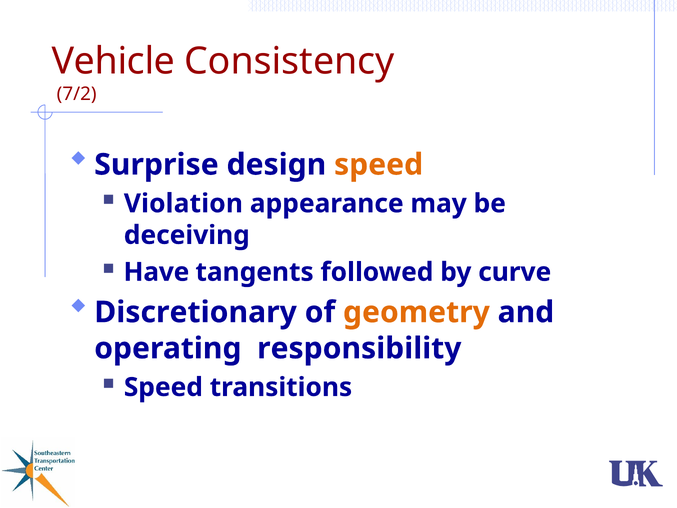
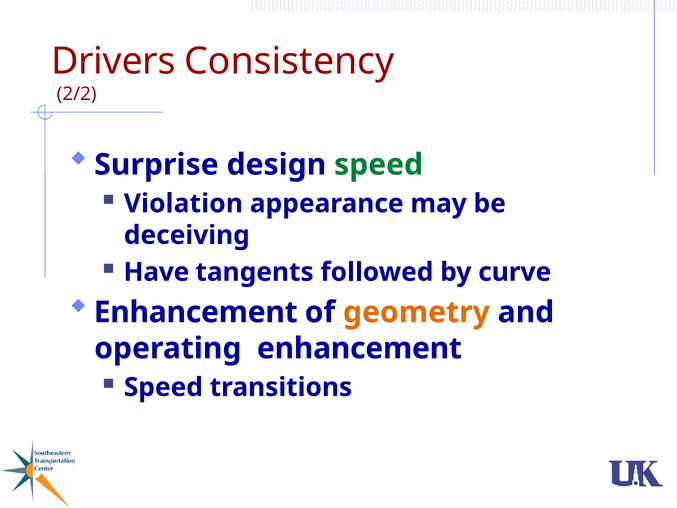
Vehicle: Vehicle -> Drivers
7/2: 7/2 -> 2/2
speed at (379, 165) colour: orange -> green
Discretionary at (196, 312): Discretionary -> Enhancement
operating responsibility: responsibility -> enhancement
